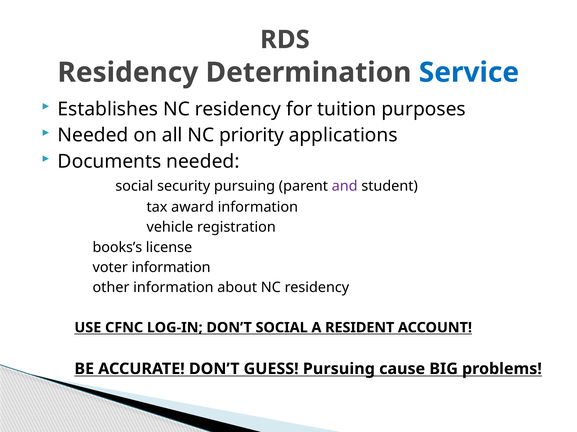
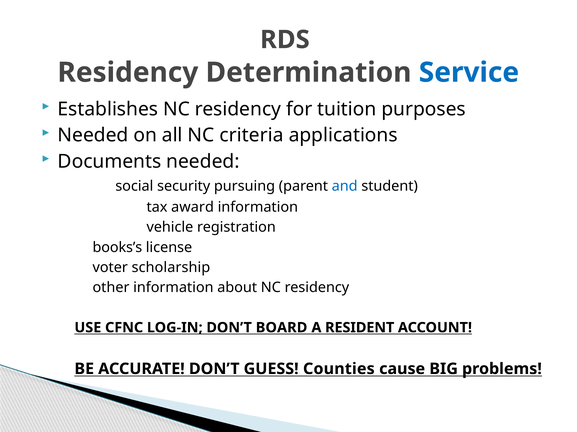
priority: priority -> criteria
and colour: purple -> blue
voter information: information -> scholarship
DON’T SOCIAL: SOCIAL -> BOARD
GUESS Pursuing: Pursuing -> Counties
